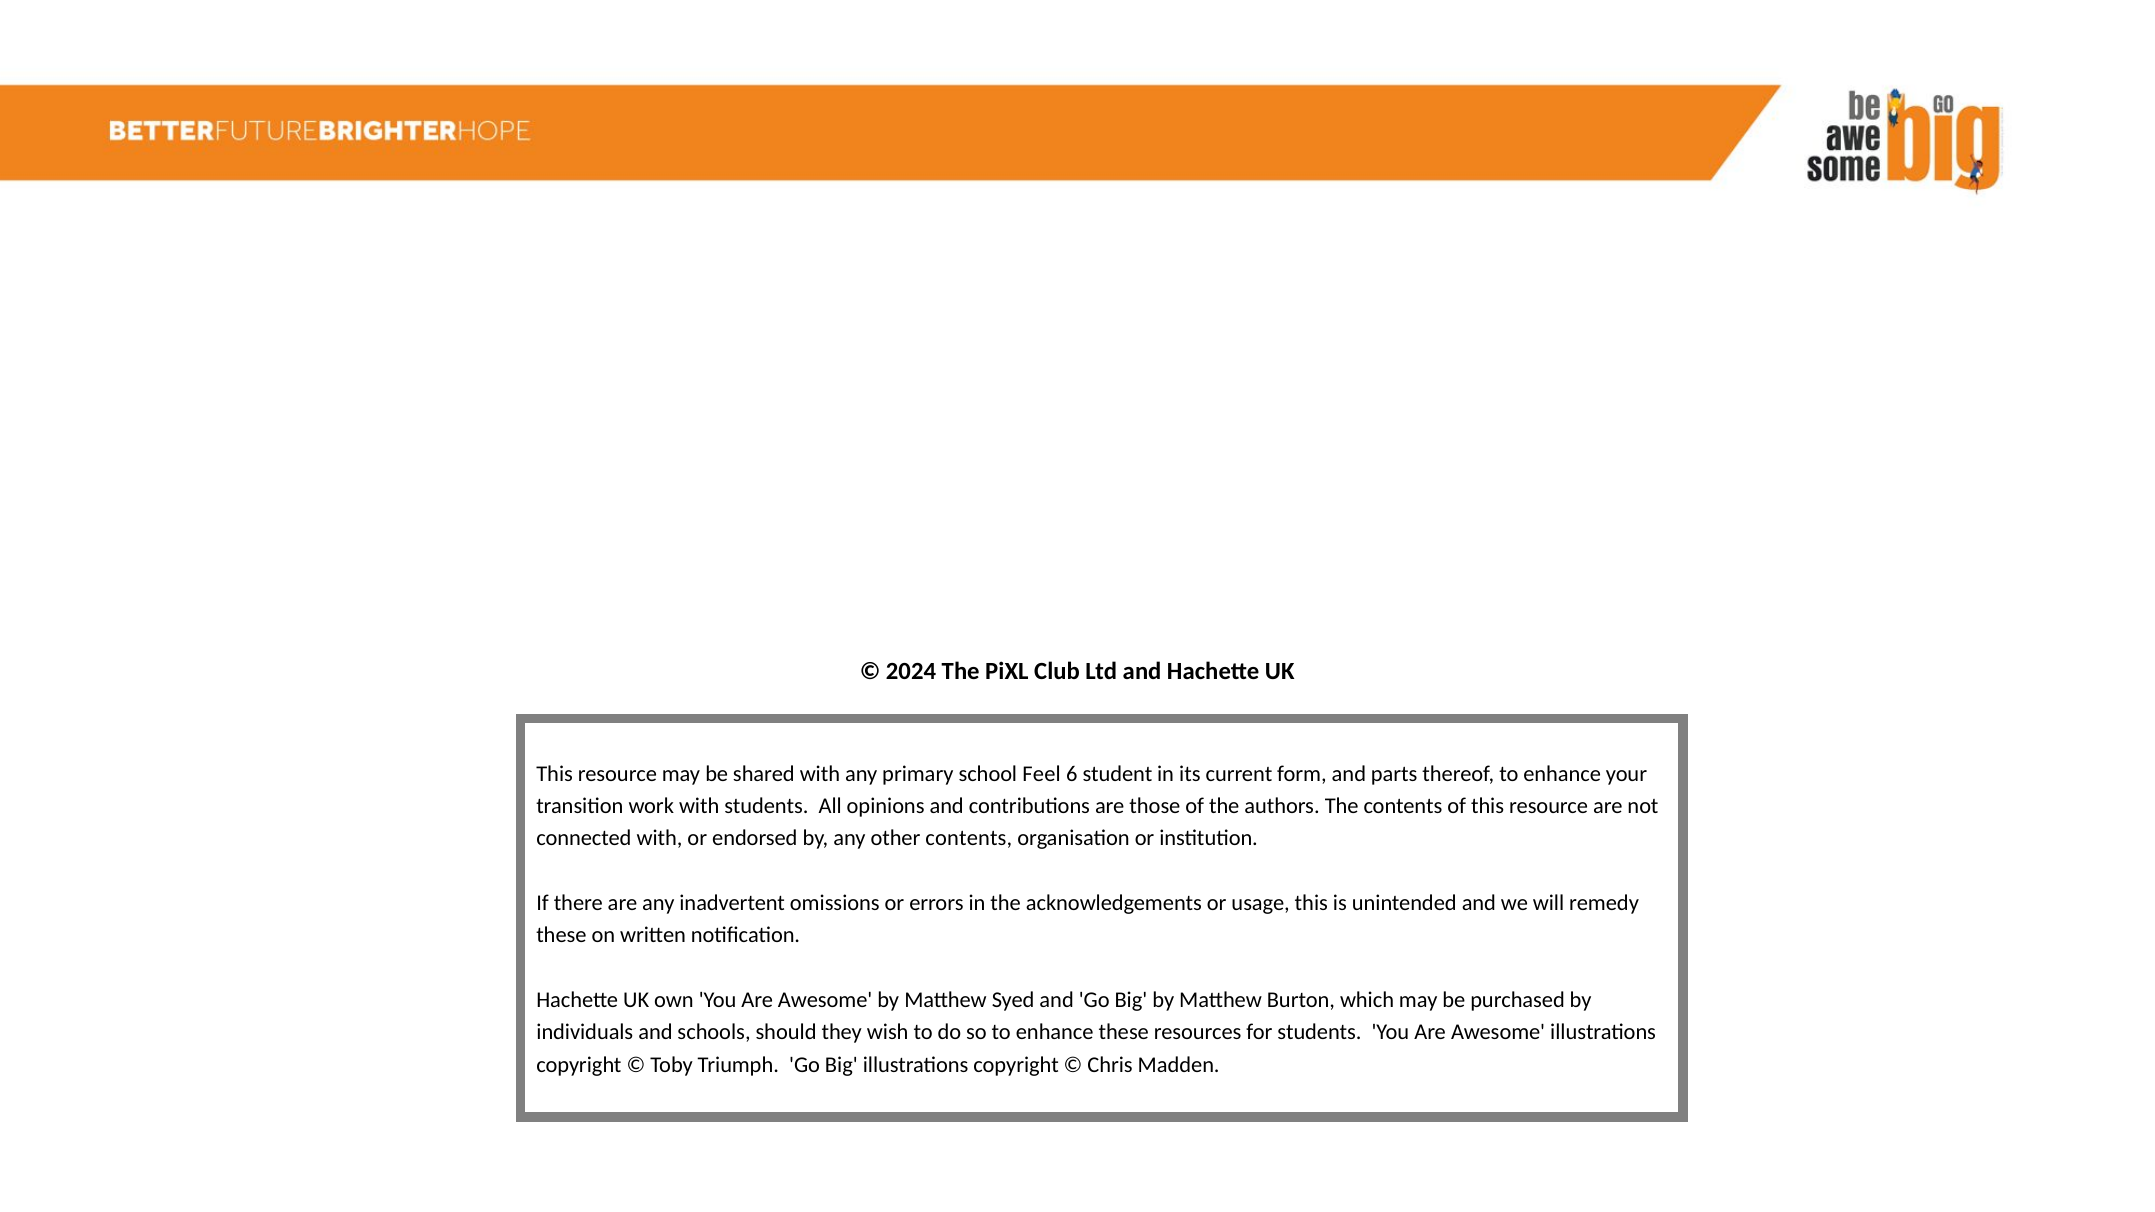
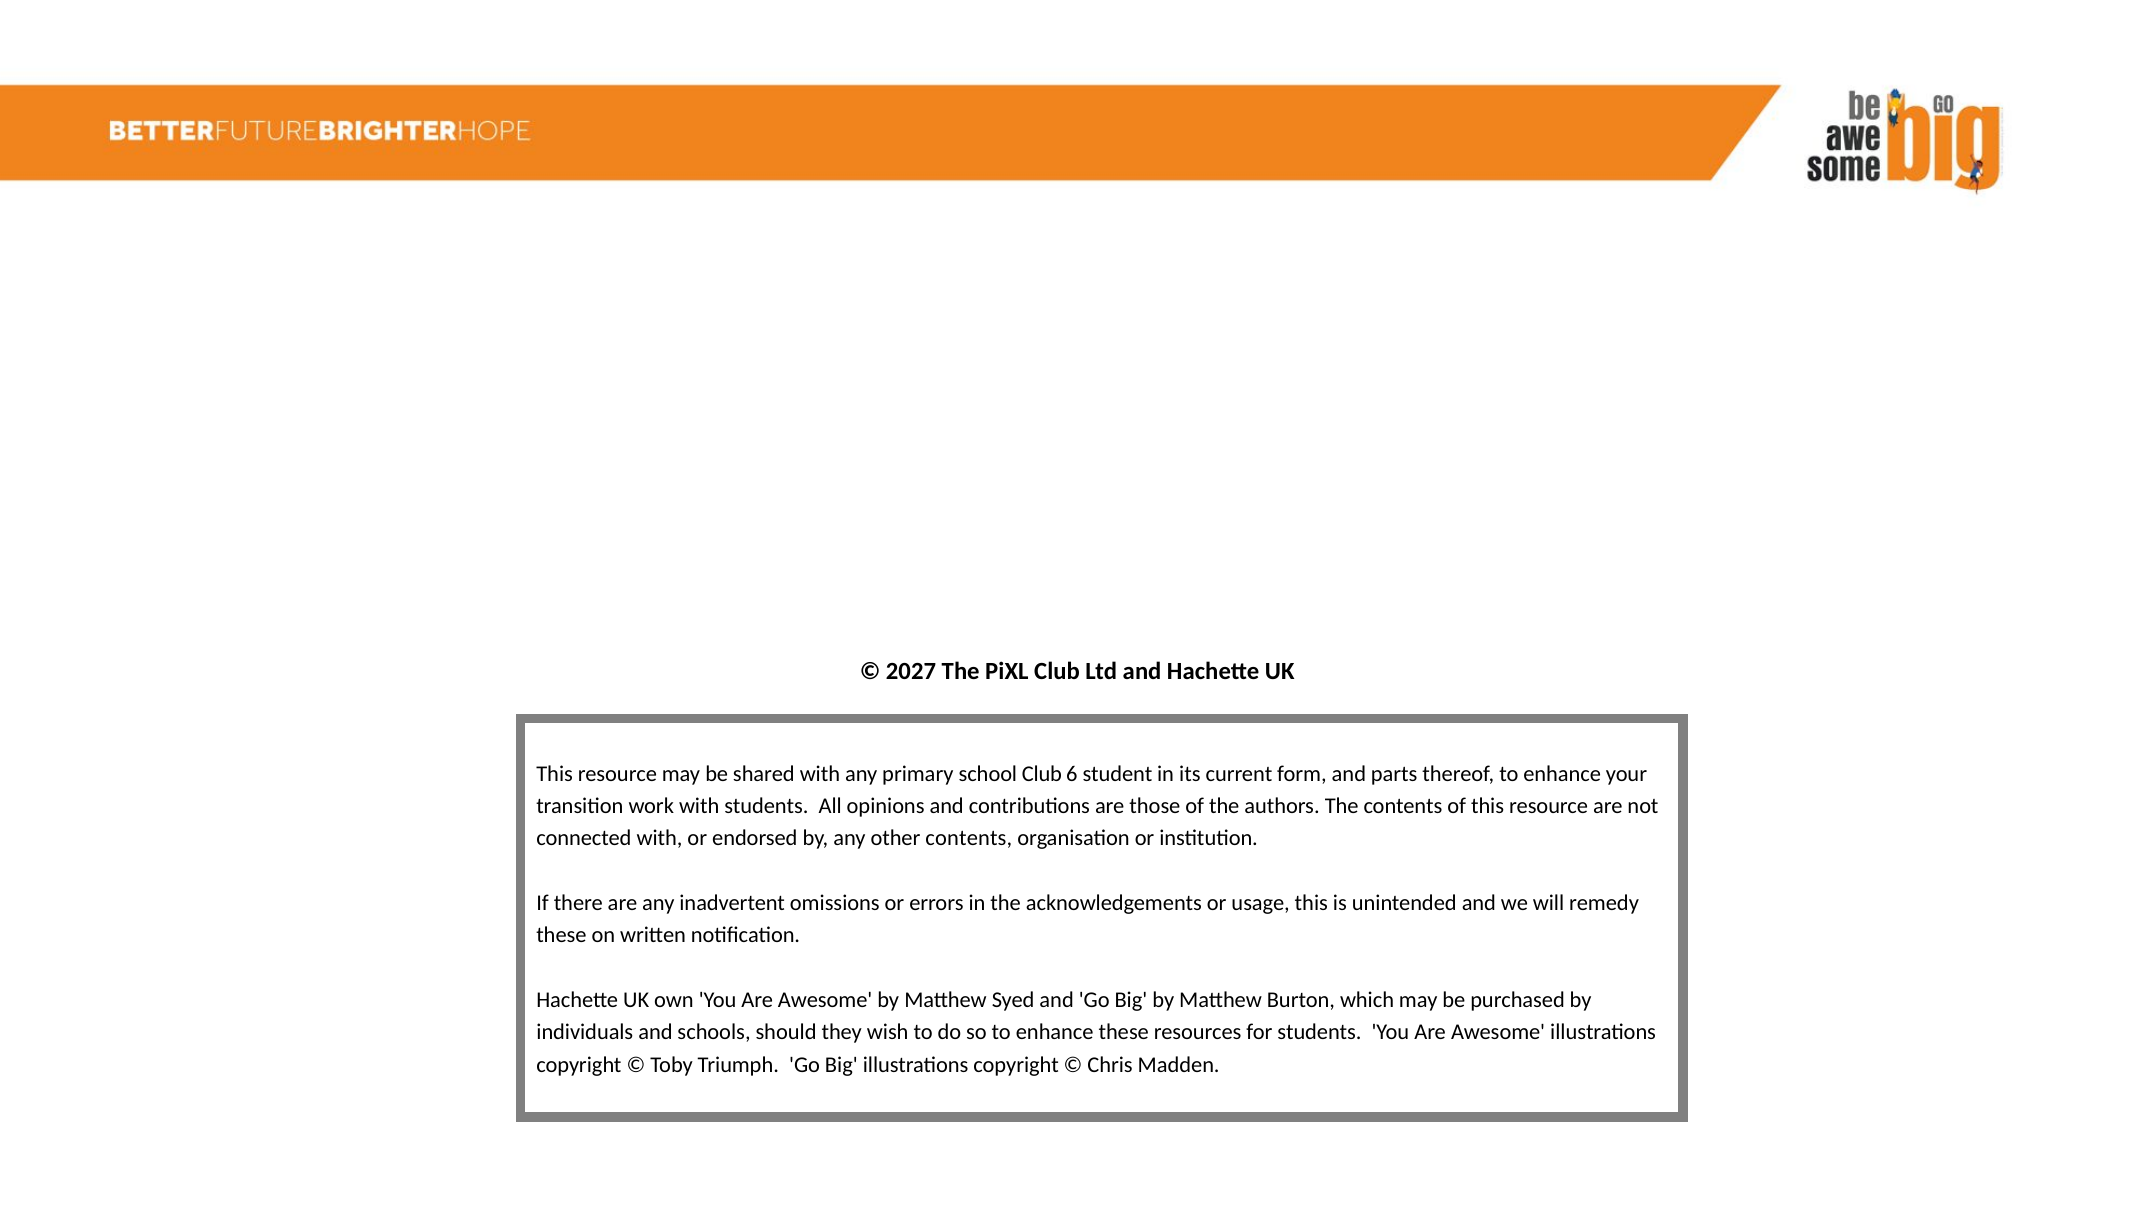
2024: 2024 -> 2027
school Feel: Feel -> Club
